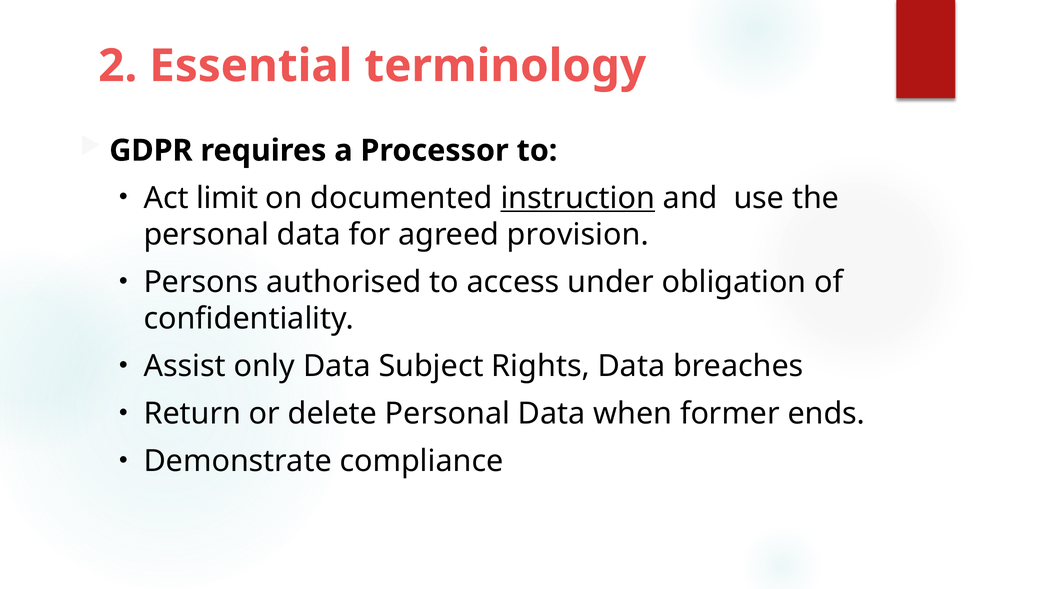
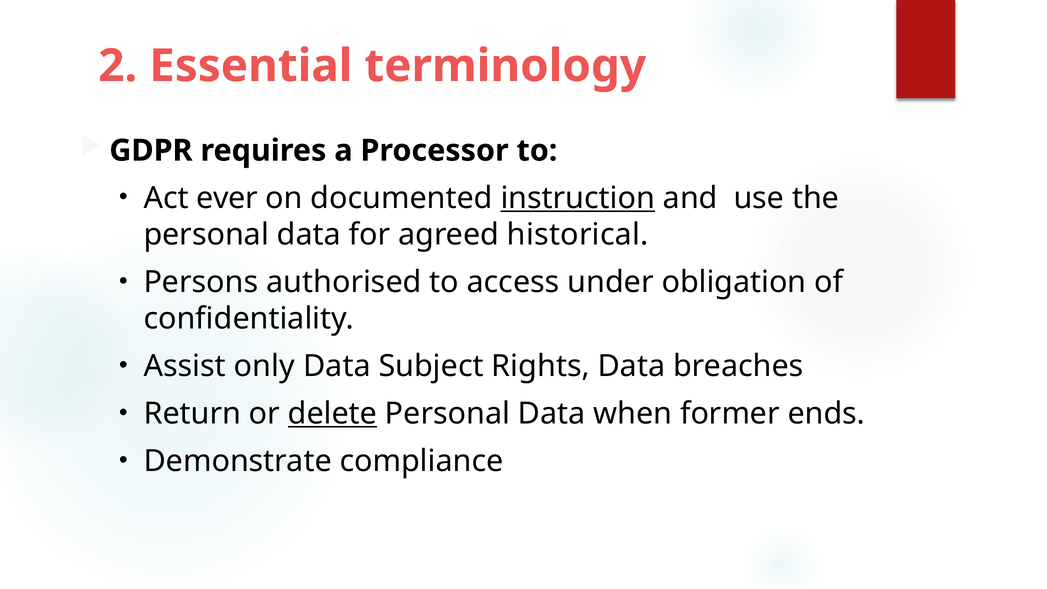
limit: limit -> ever
provision: provision -> historical
delete underline: none -> present
